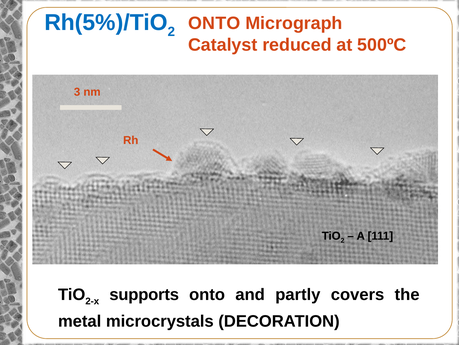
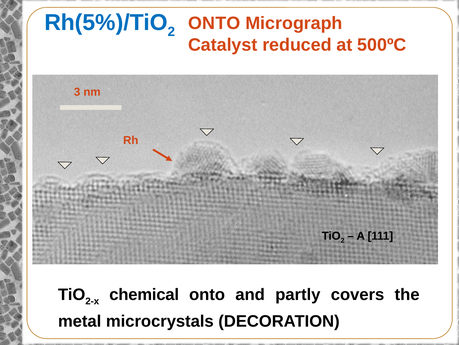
supports: supports -> chemical
